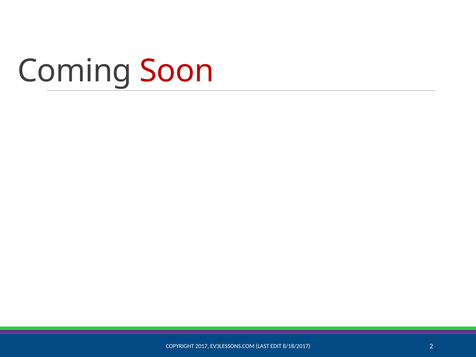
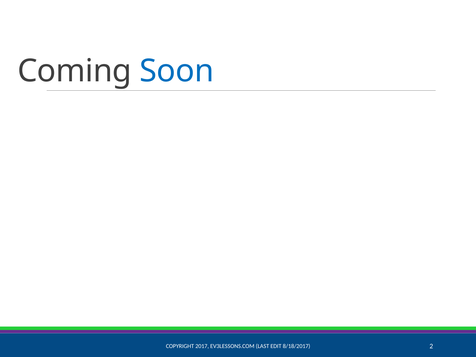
Soon colour: red -> blue
